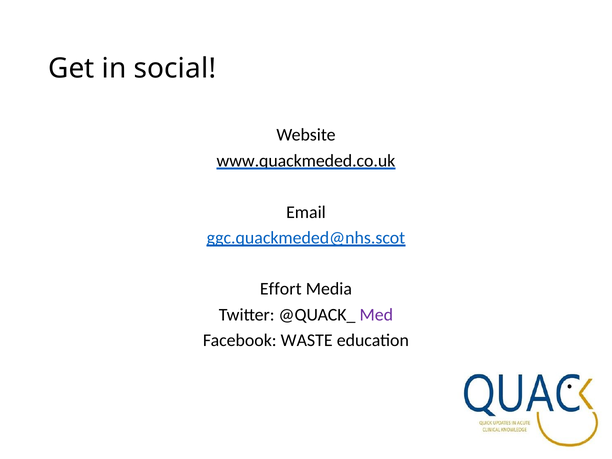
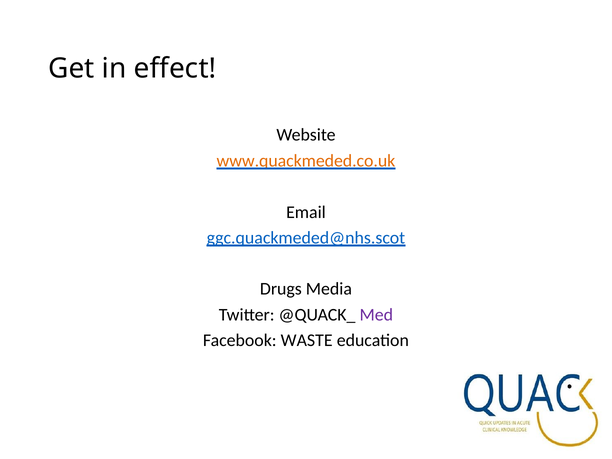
social: social -> effect
www.quackmeded.co.uk colour: black -> orange
Effort: Effort -> Drugs
